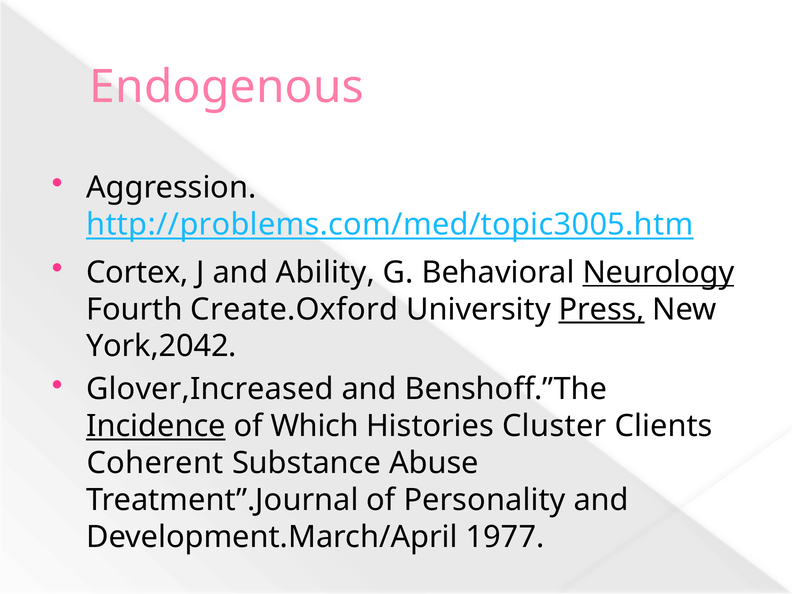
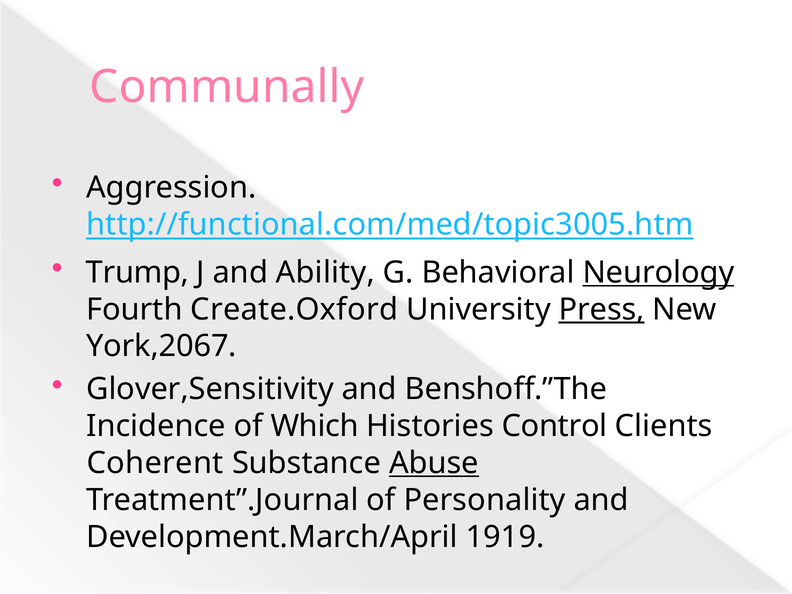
Endogenous: Endogenous -> Communally
http://problems.com/med/topic3005.htm: http://problems.com/med/topic3005.htm -> http://functional.com/med/topic3005.htm
Cortex: Cortex -> Trump
York,2042: York,2042 -> York,2067
Glover,Increased: Glover,Increased -> Glover,Sensitivity
Incidence underline: present -> none
Cluster: Cluster -> Control
Abuse underline: none -> present
1977: 1977 -> 1919
